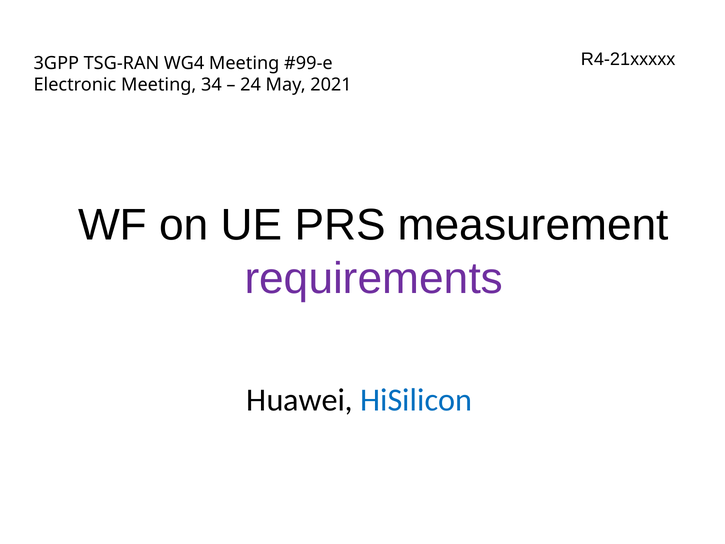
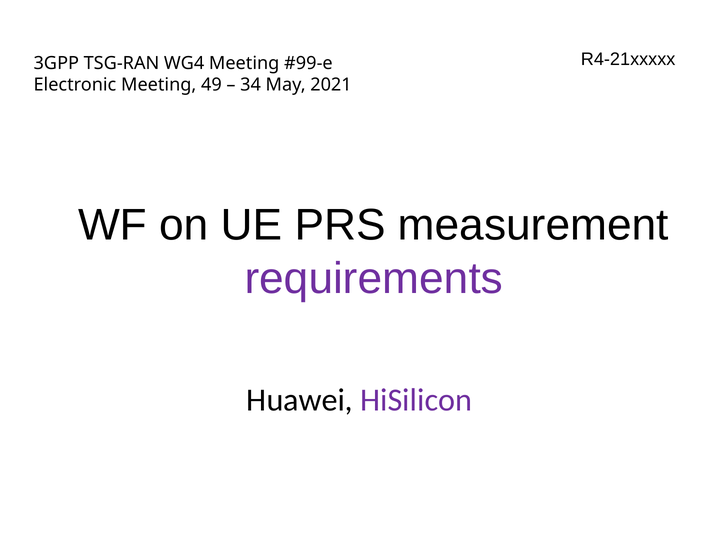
34: 34 -> 49
24: 24 -> 34
HiSilicon colour: blue -> purple
